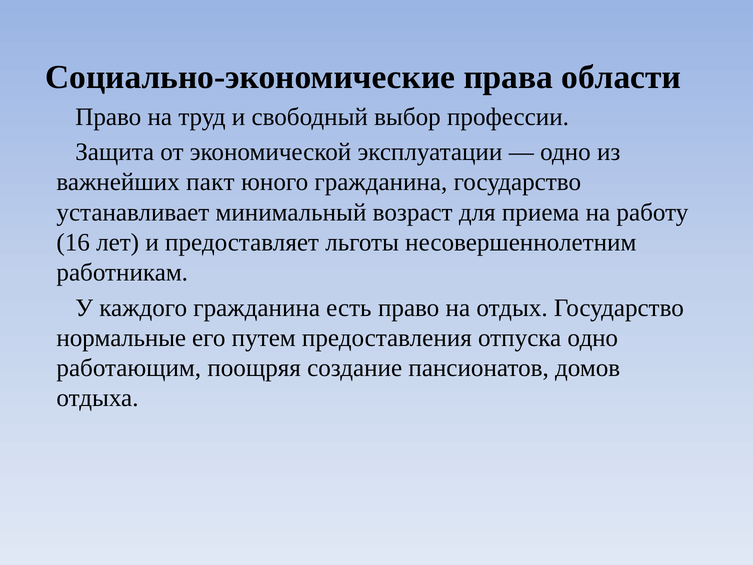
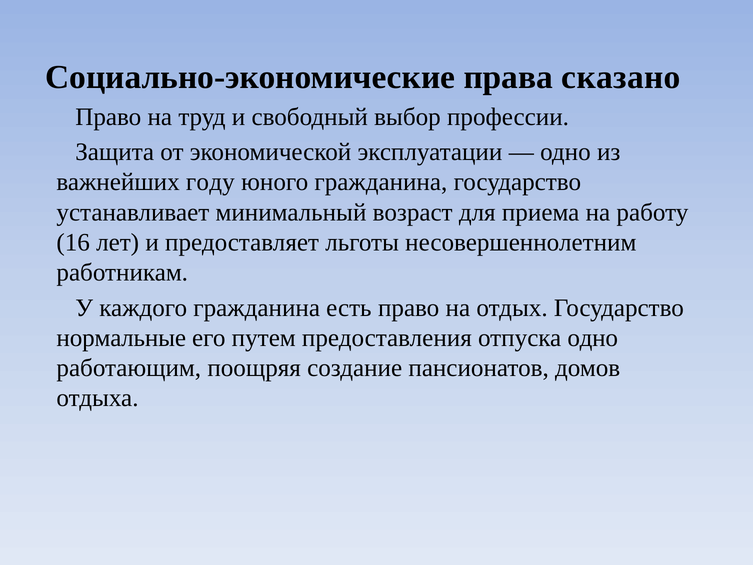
области: области -> сказано
пакт: пакт -> году
